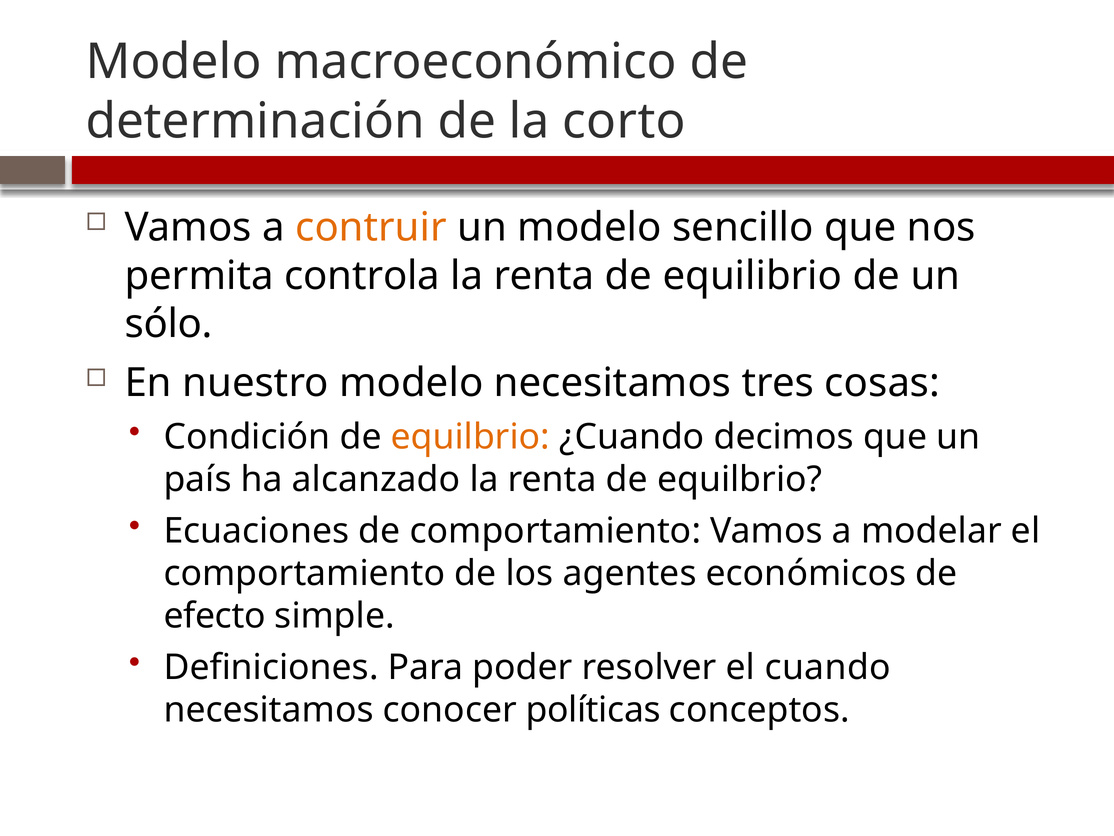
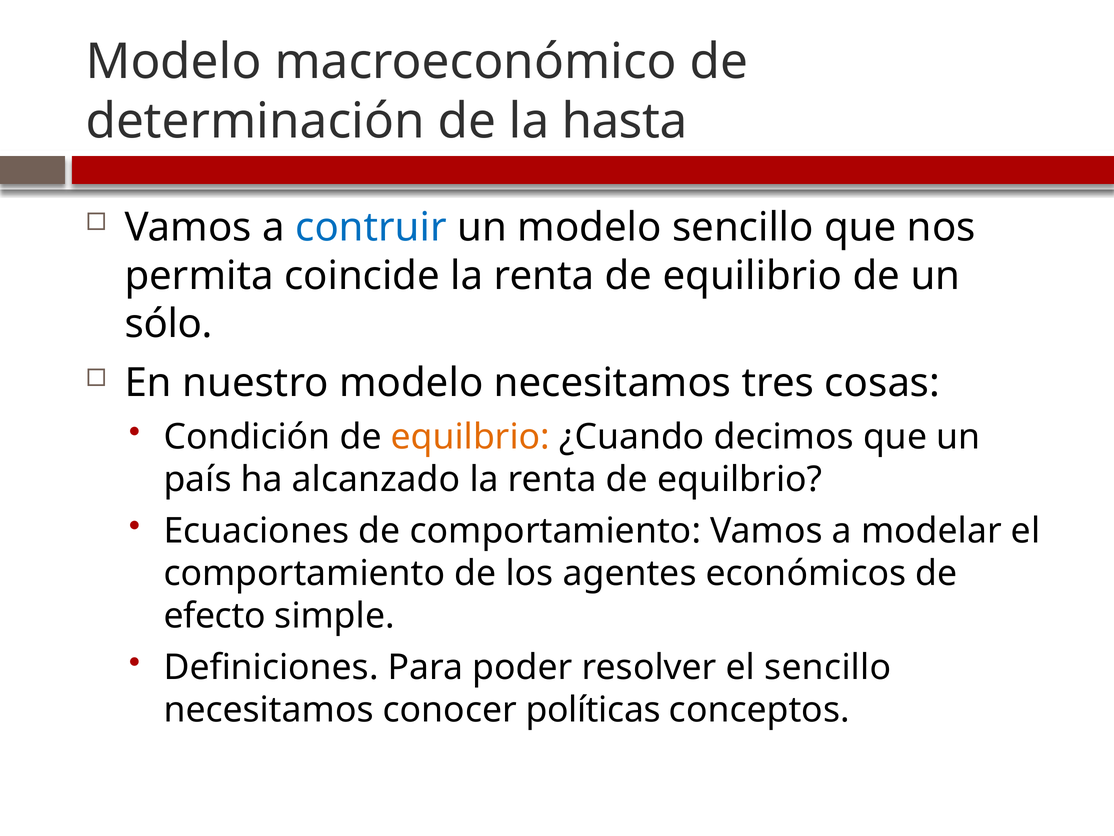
corto: corto -> hasta
contruir colour: orange -> blue
controla: controla -> coincide
el cuando: cuando -> sencillo
